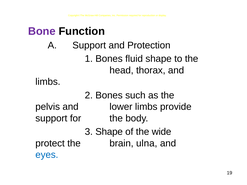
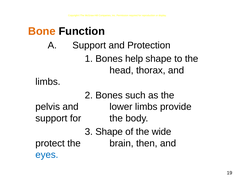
Bone colour: purple -> orange
fluid: fluid -> help
ulna: ulna -> then
